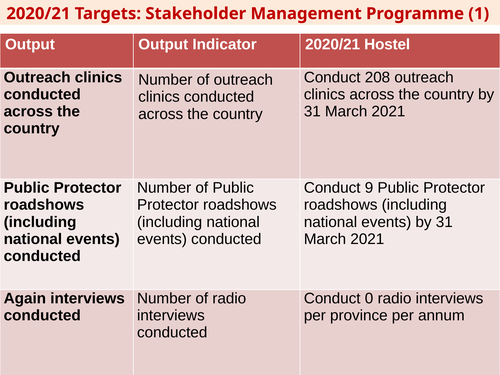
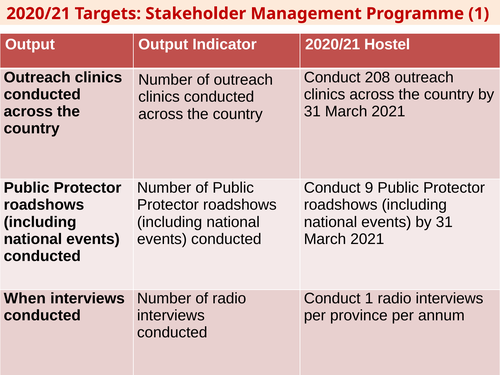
Again: Again -> When
Conduct 0: 0 -> 1
